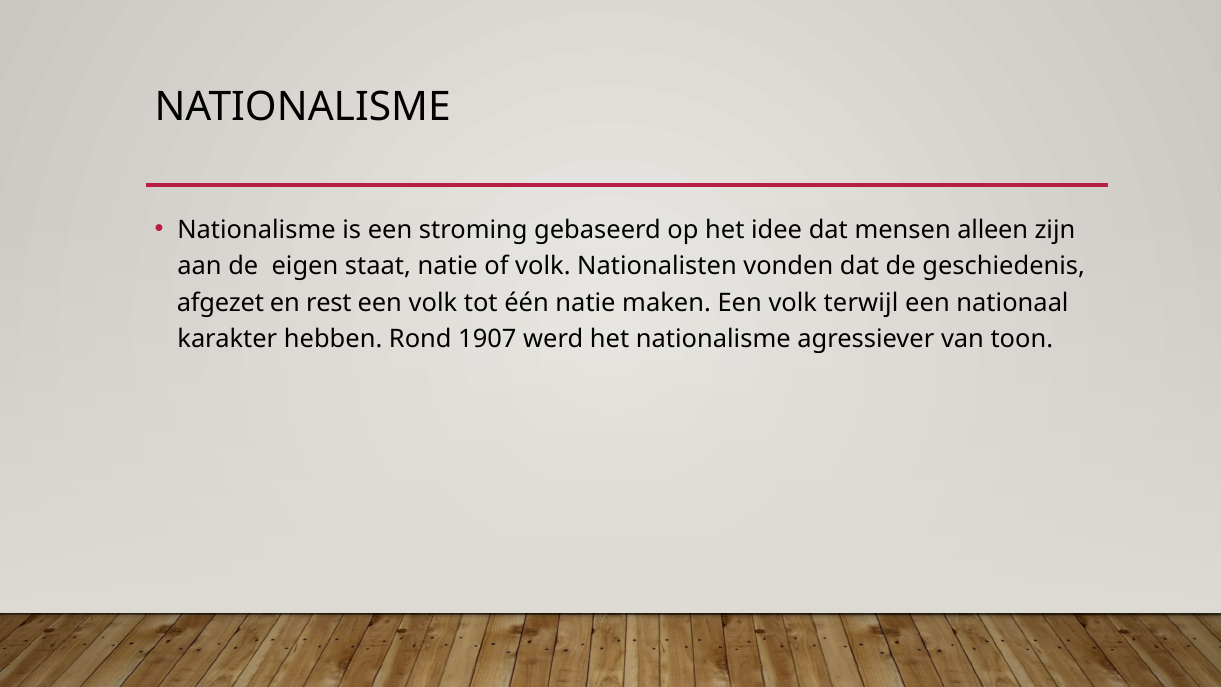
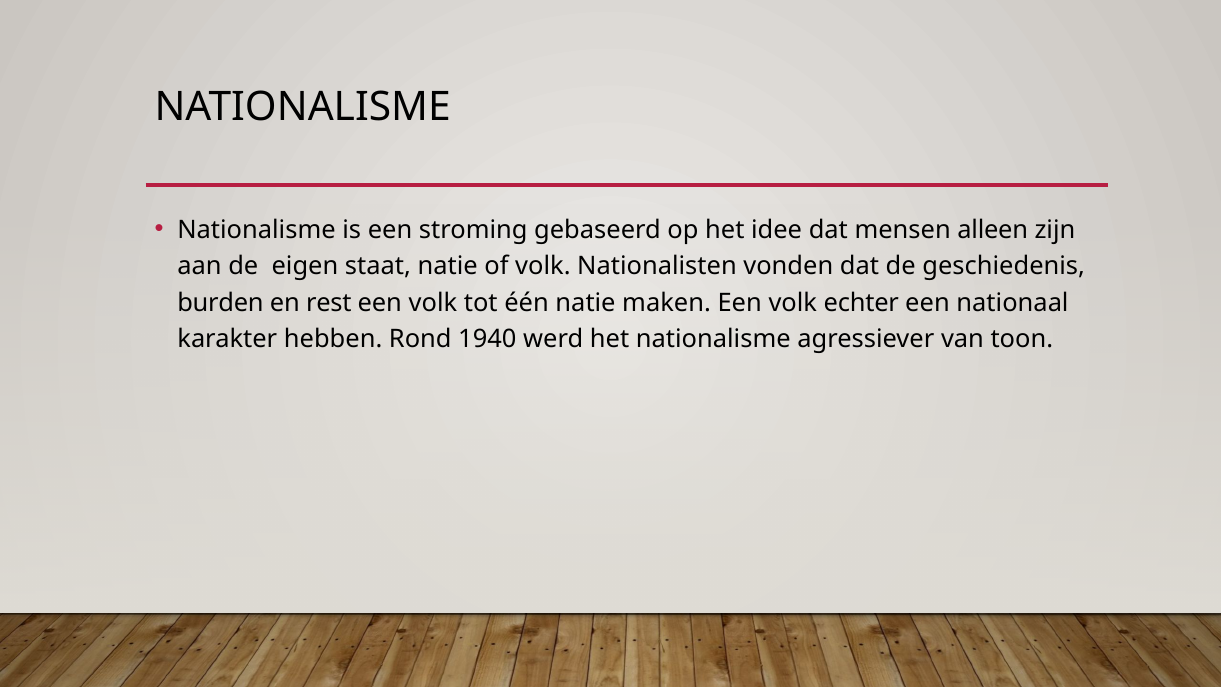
afgezet: afgezet -> burden
terwijl: terwijl -> echter
1907: 1907 -> 1940
